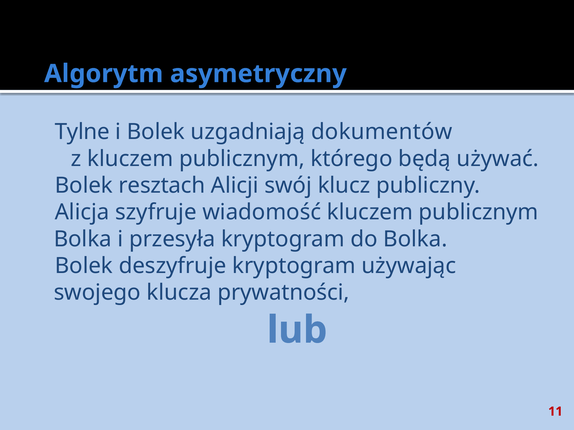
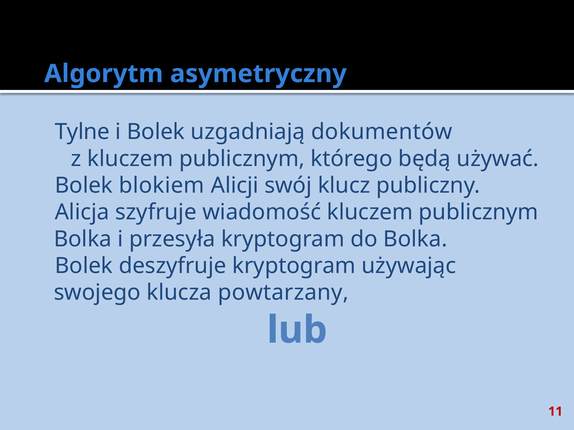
resztach: resztach -> blokiem
prywatności: prywatności -> powtarzany
